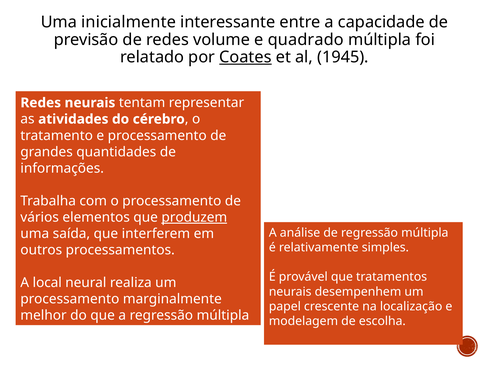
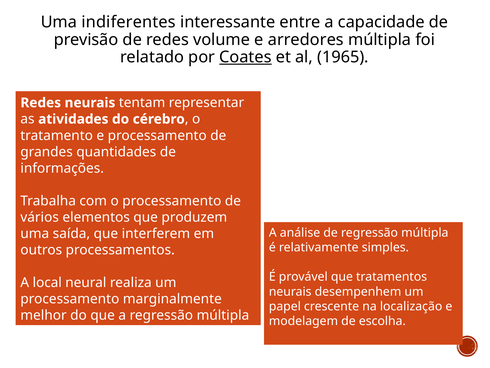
inicialmente: inicialmente -> indiferentes
quadrado: quadrado -> arredores
1945: 1945 -> 1965
produzem underline: present -> none
